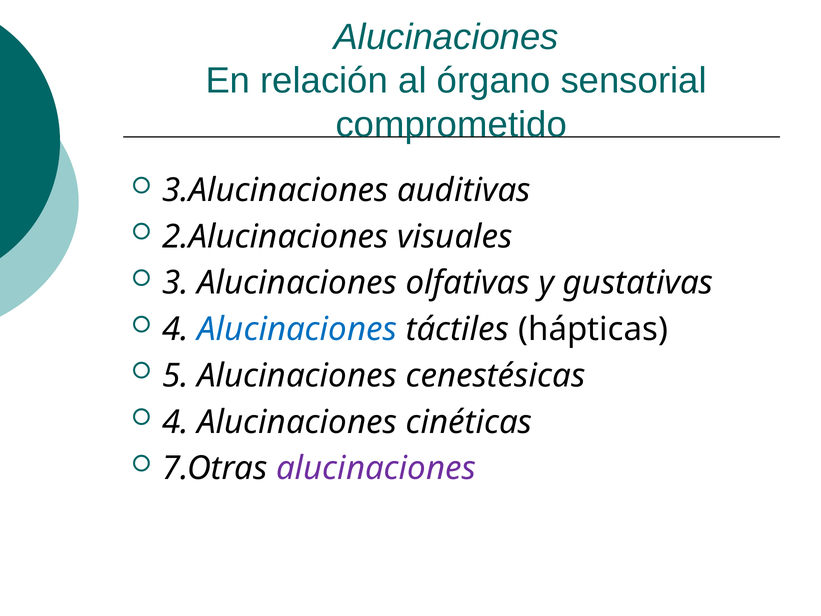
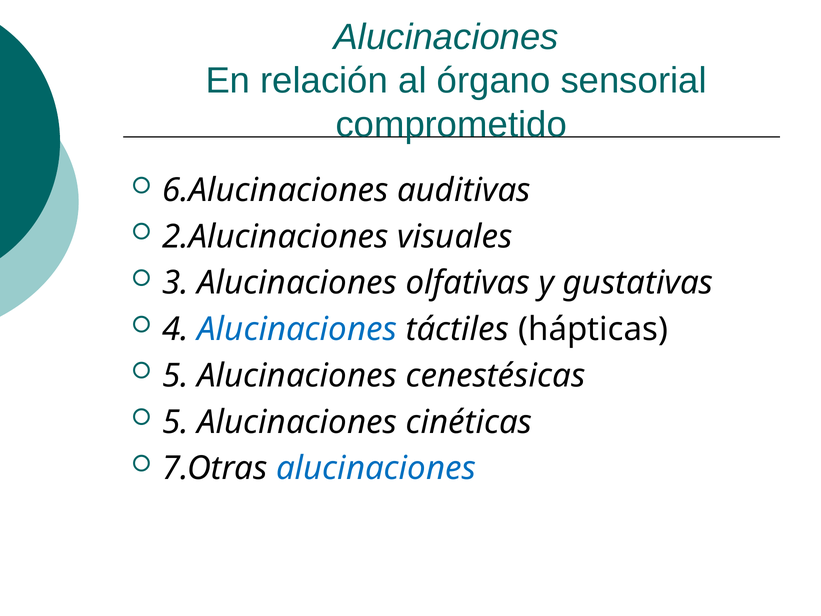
3.Alucinaciones: 3.Alucinaciones -> 6.Alucinaciones
4 at (175, 422): 4 -> 5
alucinaciones at (376, 468) colour: purple -> blue
